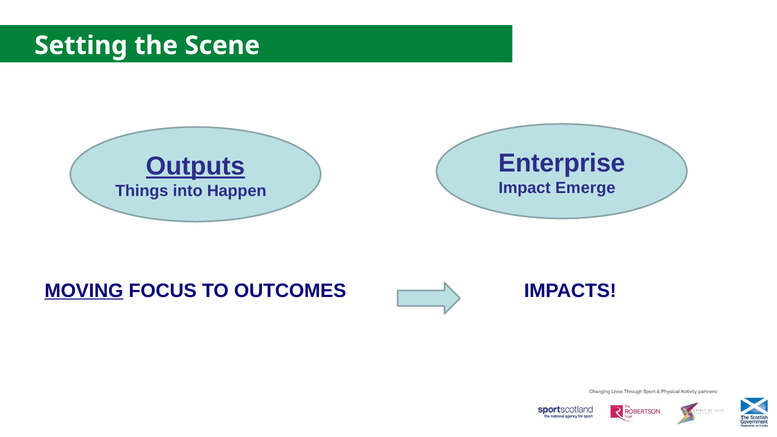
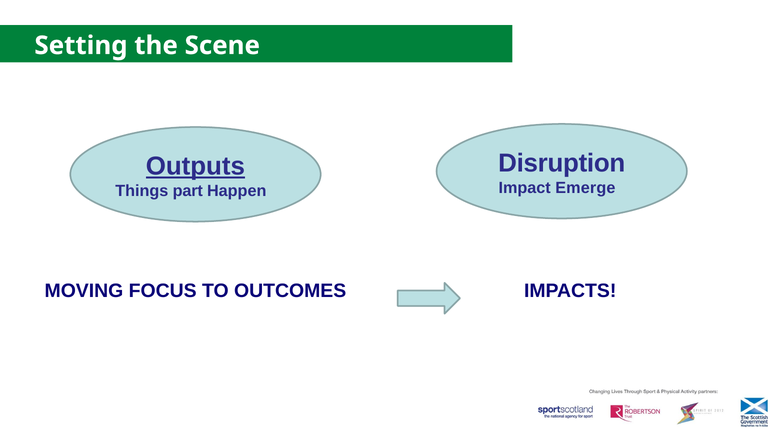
Enterprise: Enterprise -> Disruption
into: into -> part
MOVING underline: present -> none
